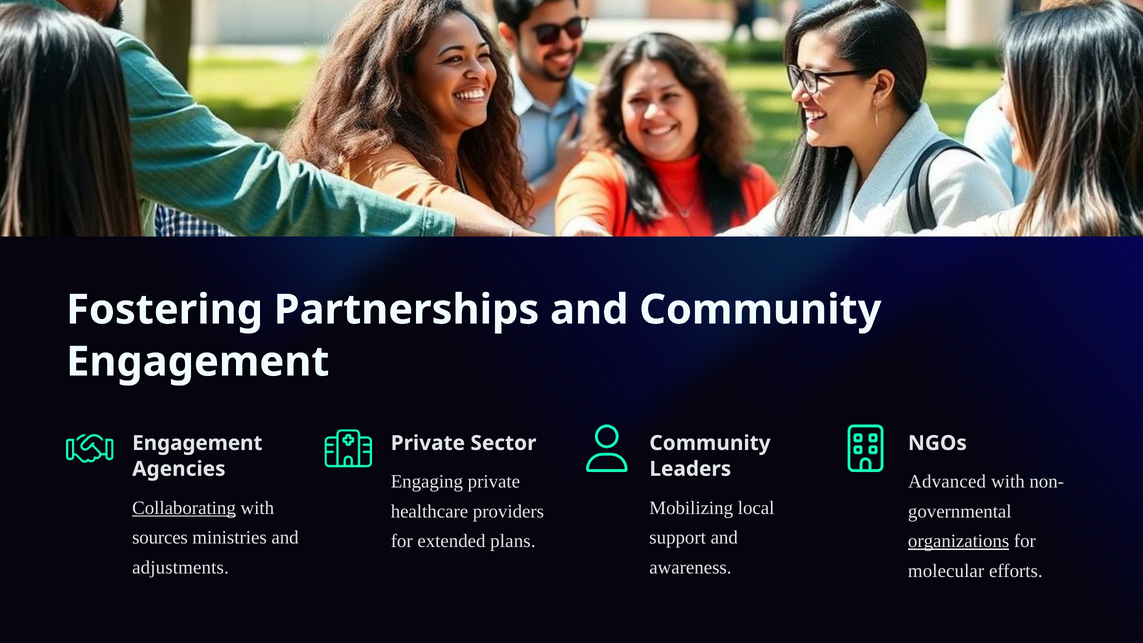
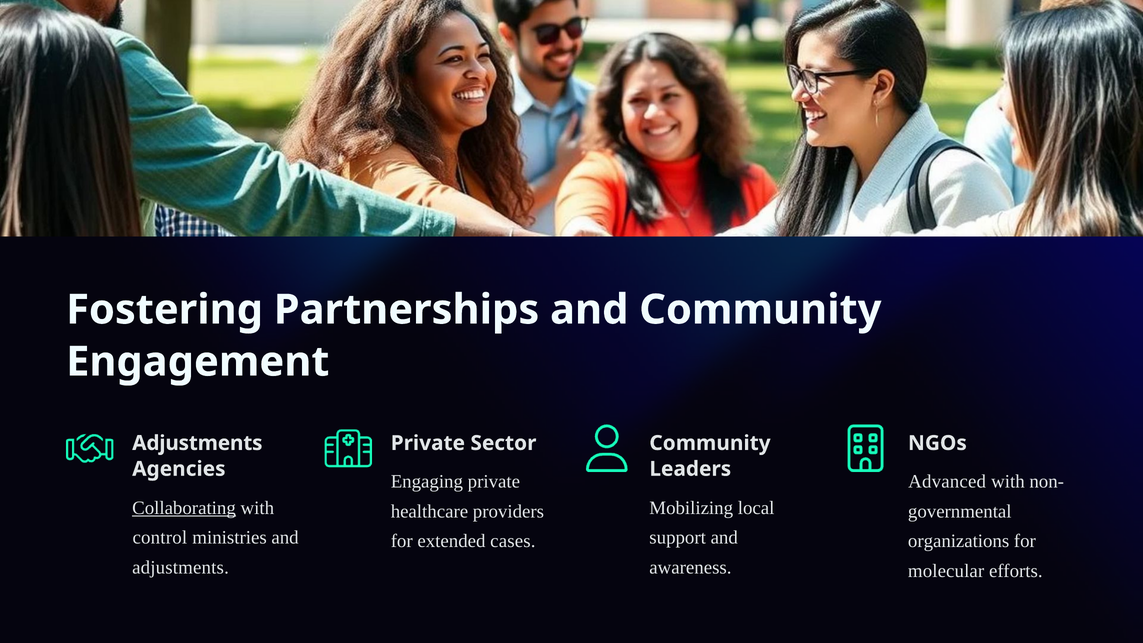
Engagement at (197, 443): Engagement -> Adjustments
sources: sources -> control
plans: plans -> cases
organizations underline: present -> none
